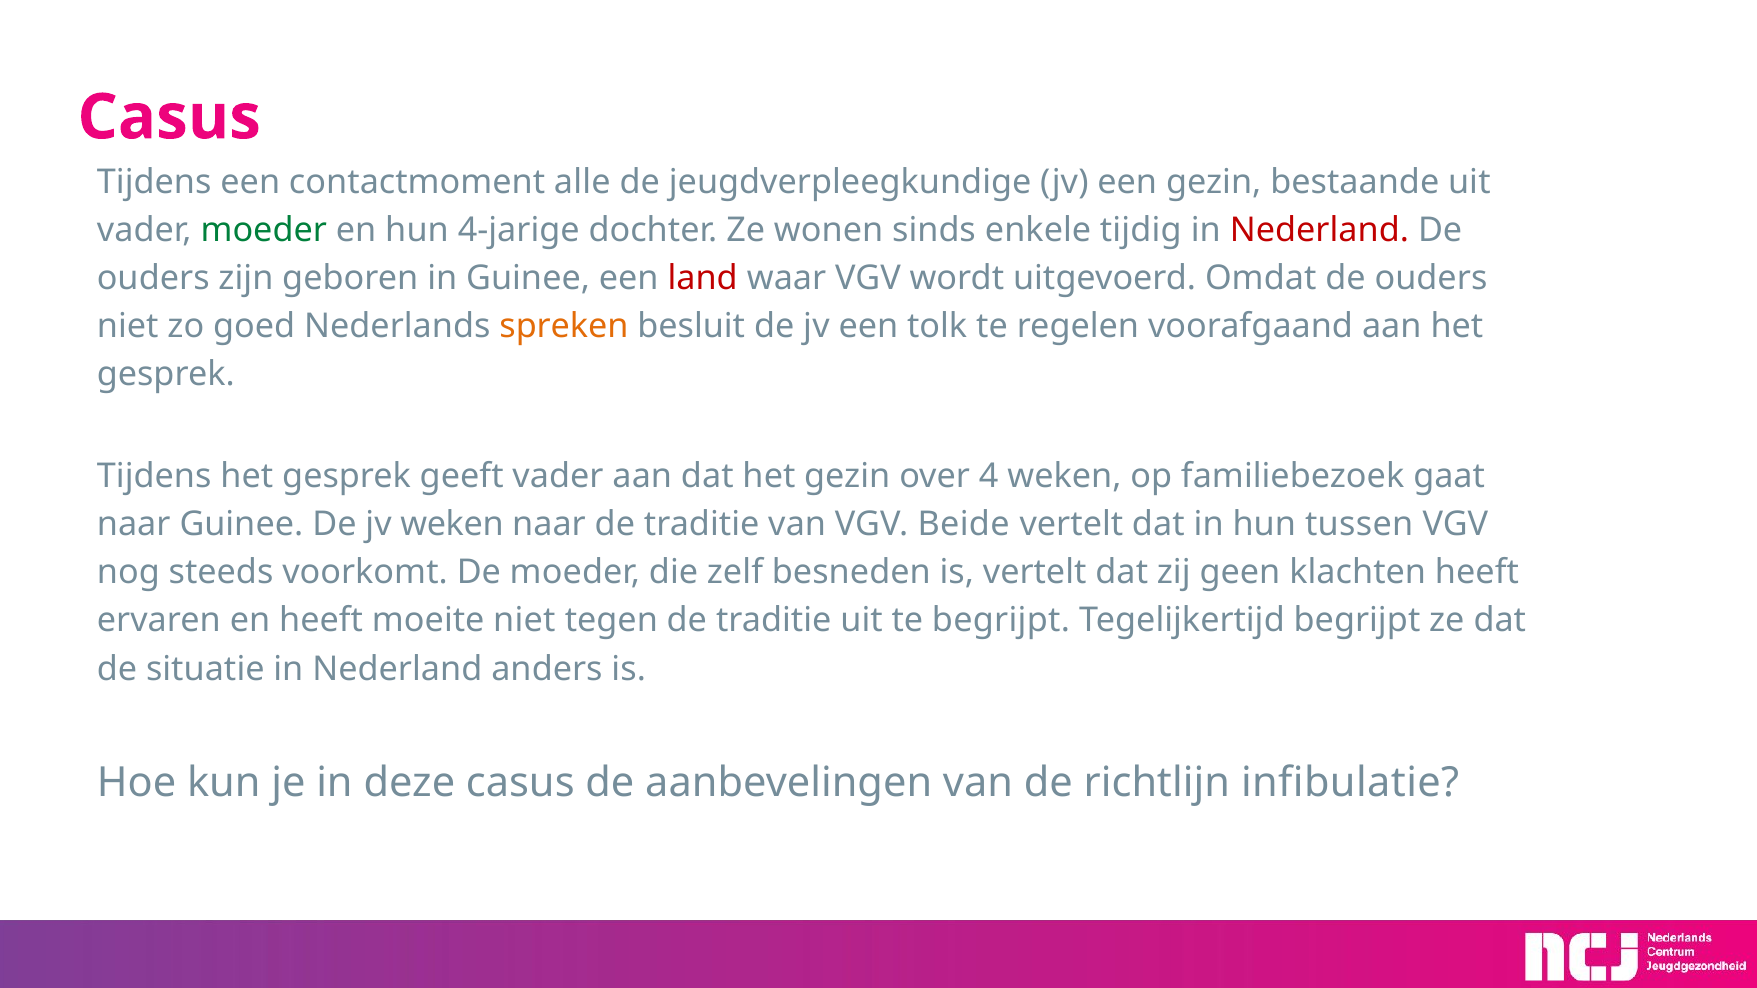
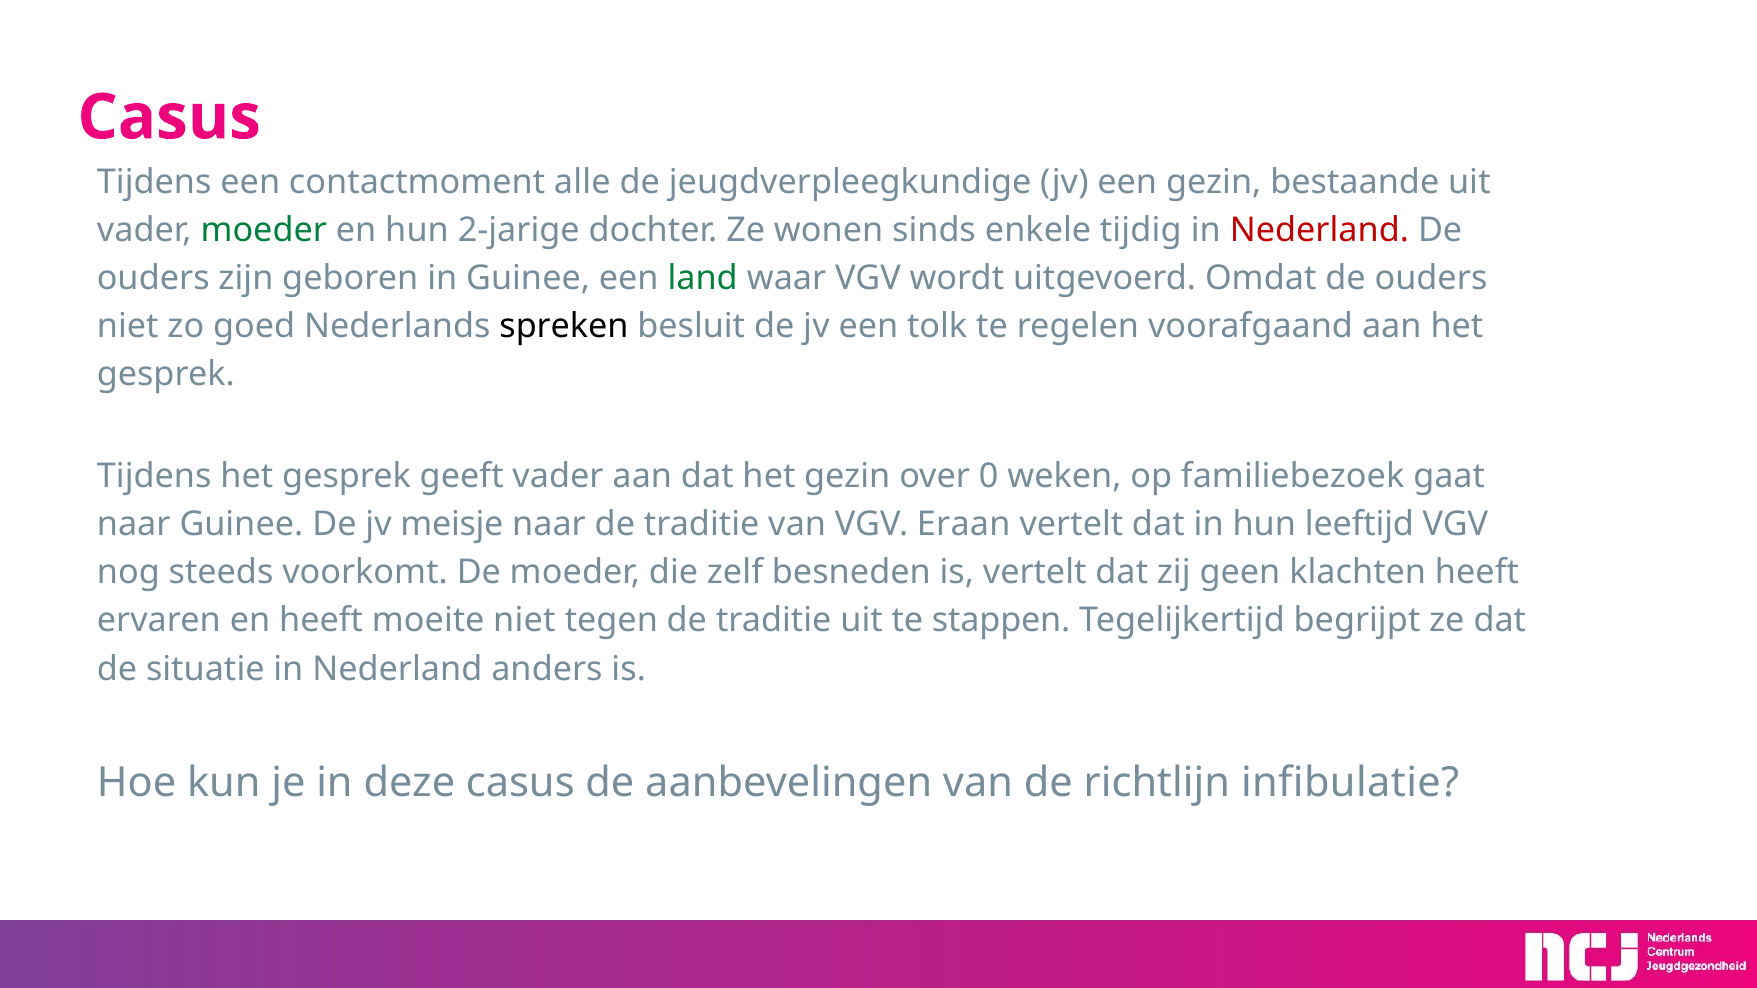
4-jarige: 4-jarige -> 2-jarige
land colour: red -> green
spreken colour: orange -> black
4: 4 -> 0
jv weken: weken -> meisje
Beide: Beide -> Eraan
tussen: tussen -> leeftijd
te begrijpt: begrijpt -> stappen
